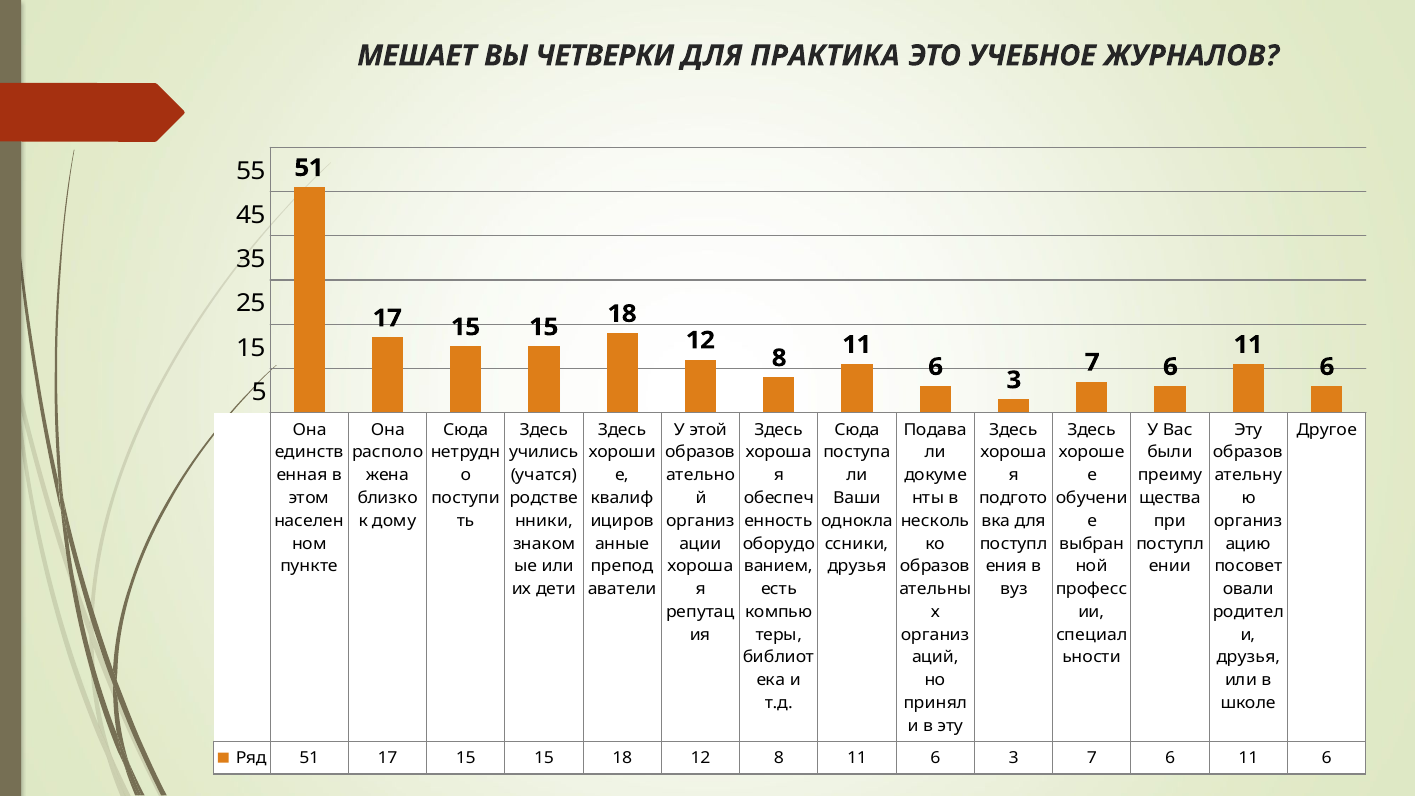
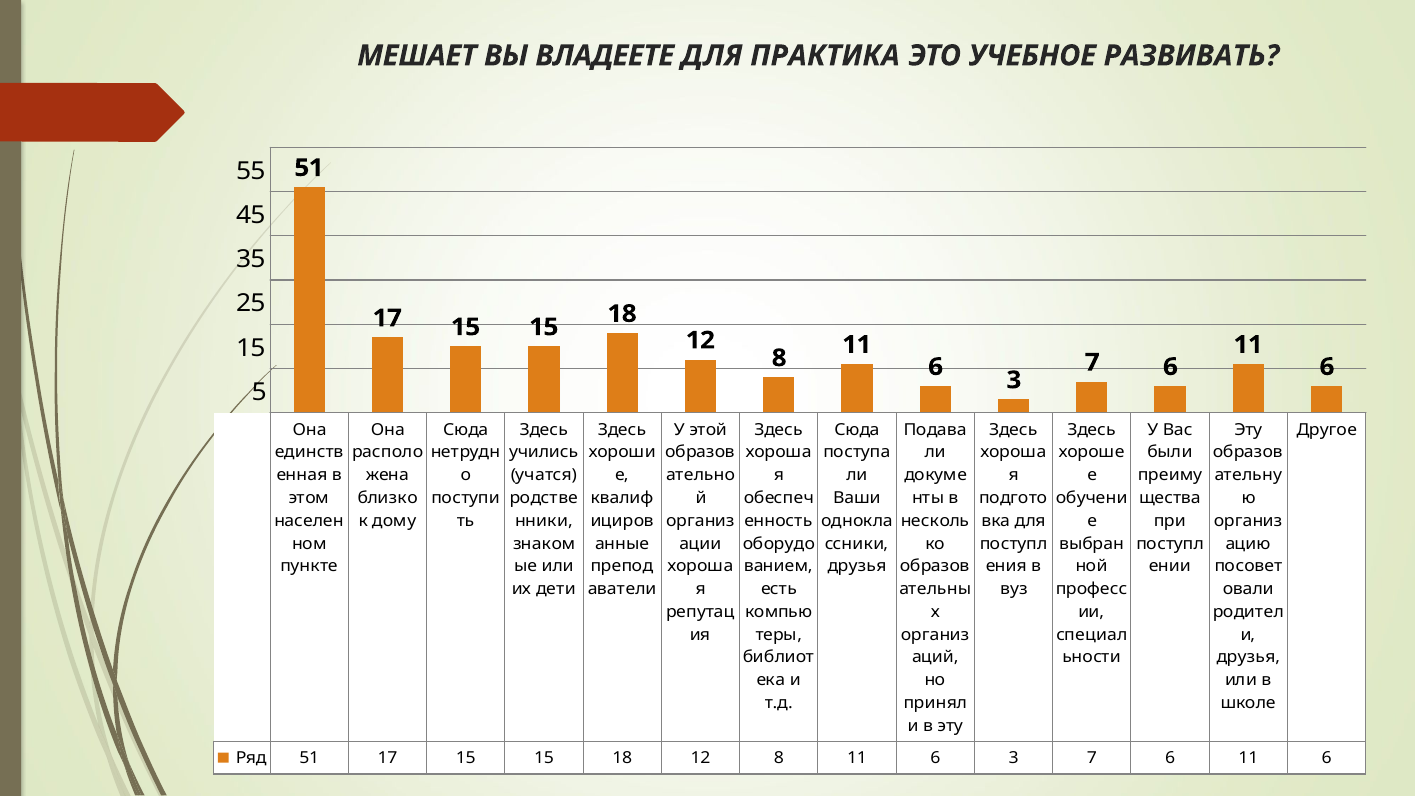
ЧЕТВЕРКИ: ЧЕТВЕРКИ -> ВЛАДЕЕТЕ
ЖУРНАЛОВ: ЖУРНАЛОВ -> РАЗВИВАТЬ
